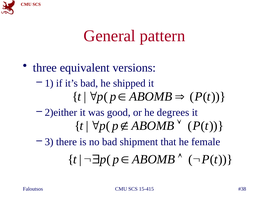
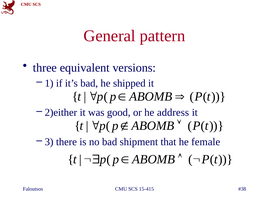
degrees: degrees -> address
